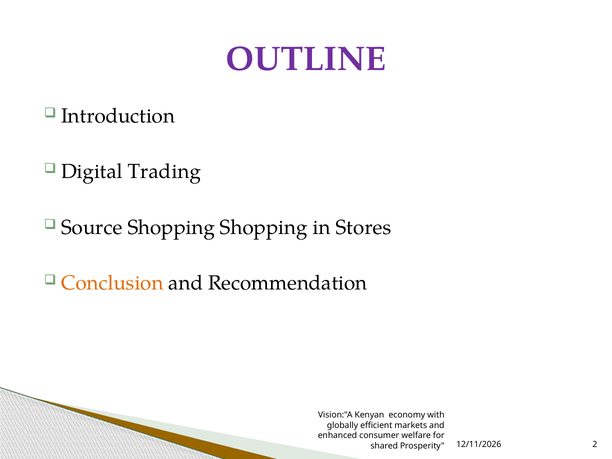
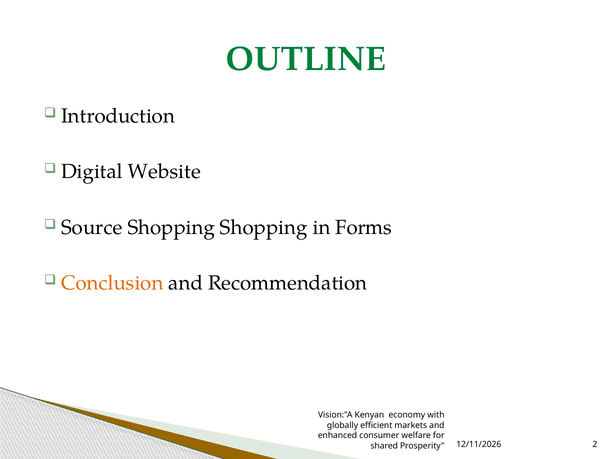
OUTLINE colour: purple -> green
Trading: Trading -> Website
Stores: Stores -> Forms
